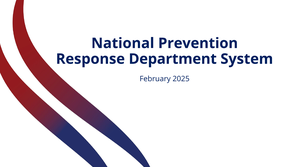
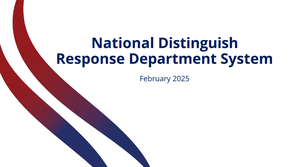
Prevention: Prevention -> Distinguish
